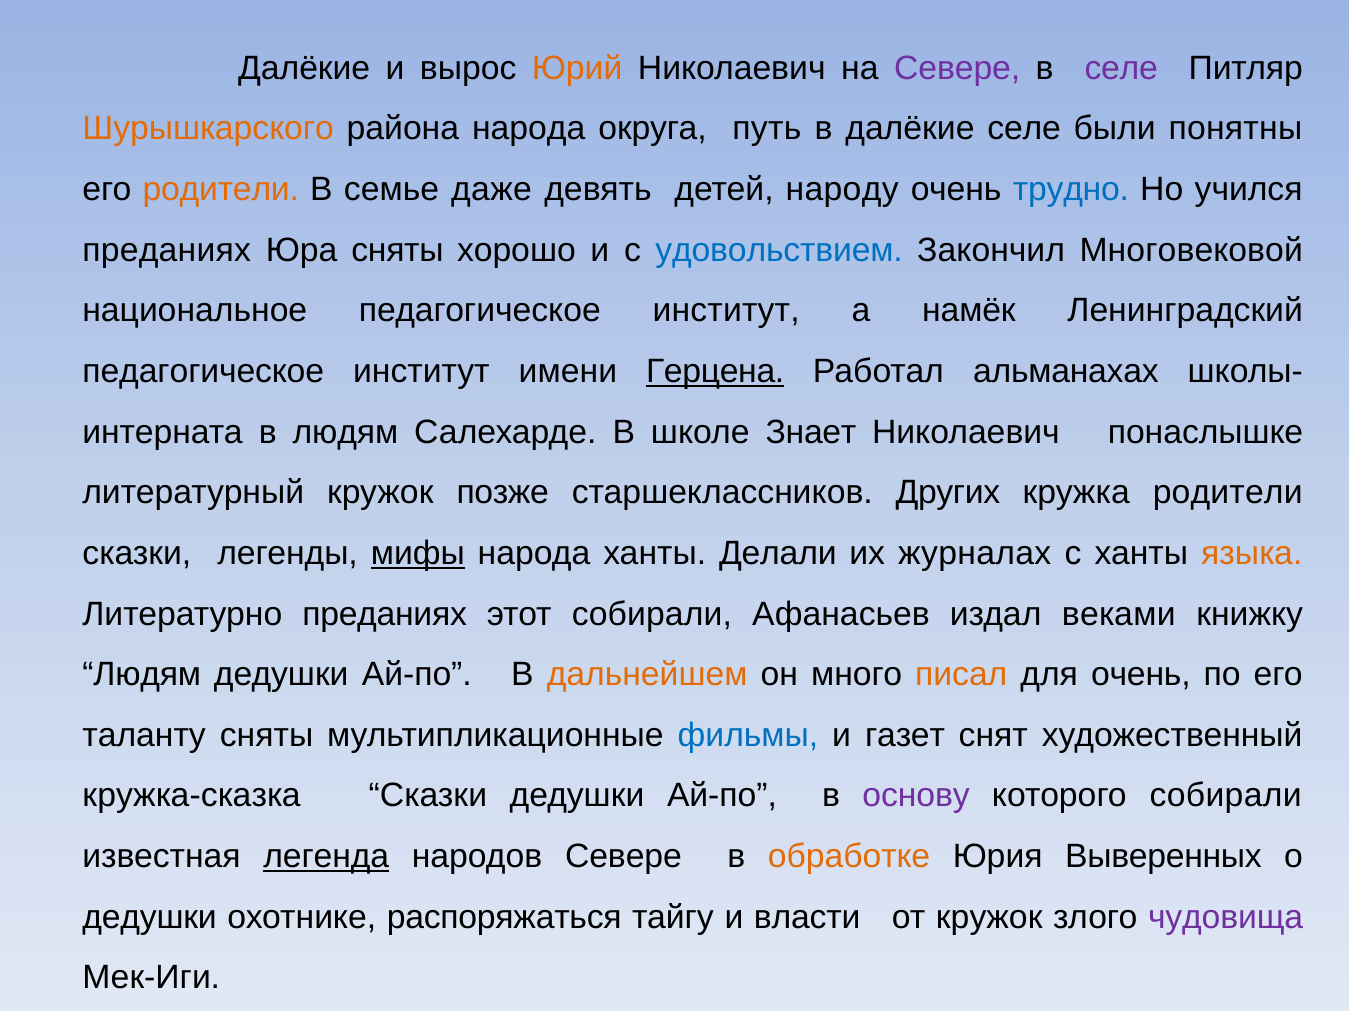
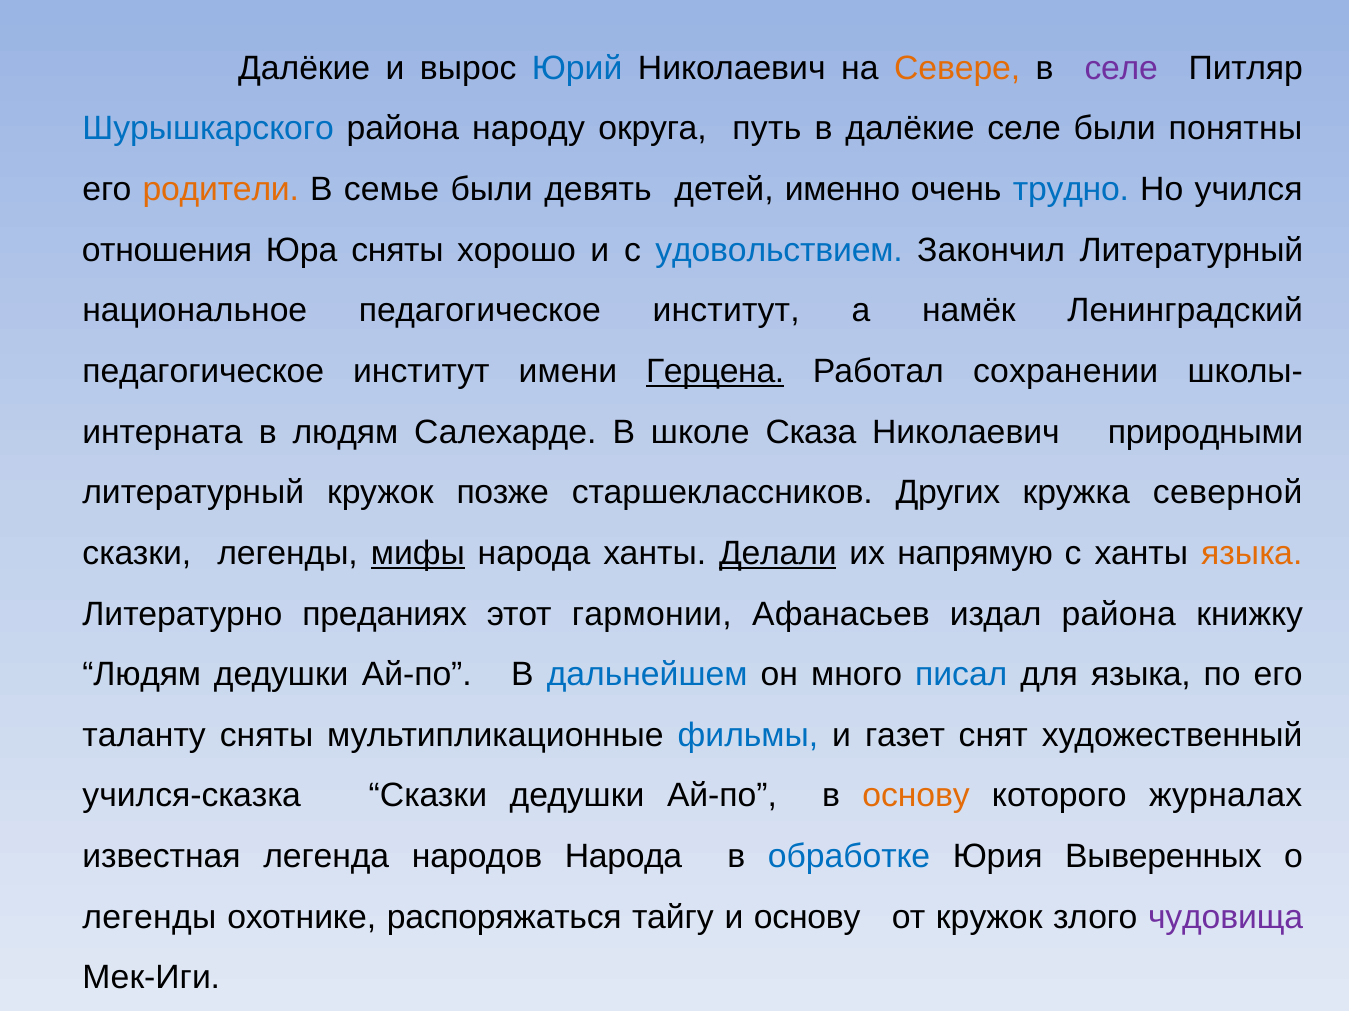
Юрий colour: orange -> blue
Севере at (957, 68) colour: purple -> orange
Шурышкарского colour: orange -> blue
района народа: народа -> народу
семье даже: даже -> были
народу: народу -> именно
преданиях at (167, 250): преданиях -> отношения
Закончил Многовековой: Многовековой -> Литературный
альманахах: альманахах -> сохранении
Знает: Знает -> Сказа
понаслышке: понаслышке -> природными
кружка родители: родители -> северной
Делали underline: none -> present
журналах: журналах -> напрямую
этот собирали: собирали -> гармонии
издал веками: веками -> района
дальнейшем colour: orange -> blue
писал colour: orange -> blue
для очень: очень -> языка
кружка-сказка: кружка-сказка -> учился-сказка
основу at (916, 796) colour: purple -> orange
которого собирали: собирали -> журналах
легенда underline: present -> none
народов Севере: Севере -> Народа
обработке colour: orange -> blue
дедушки at (150, 918): дедушки -> легенды
и власти: власти -> основу
